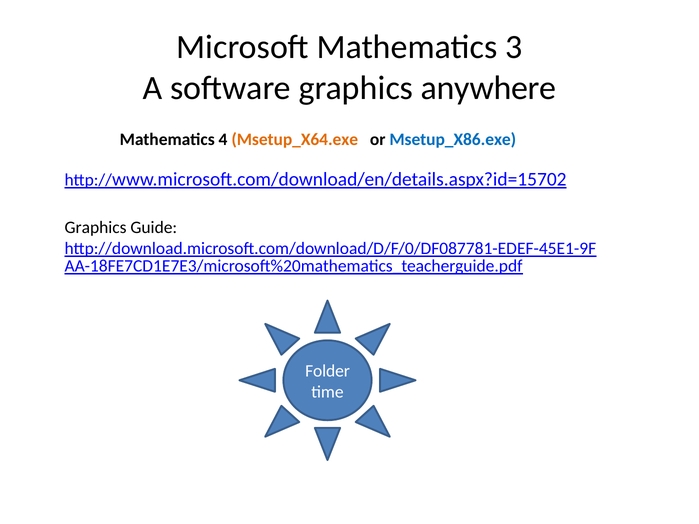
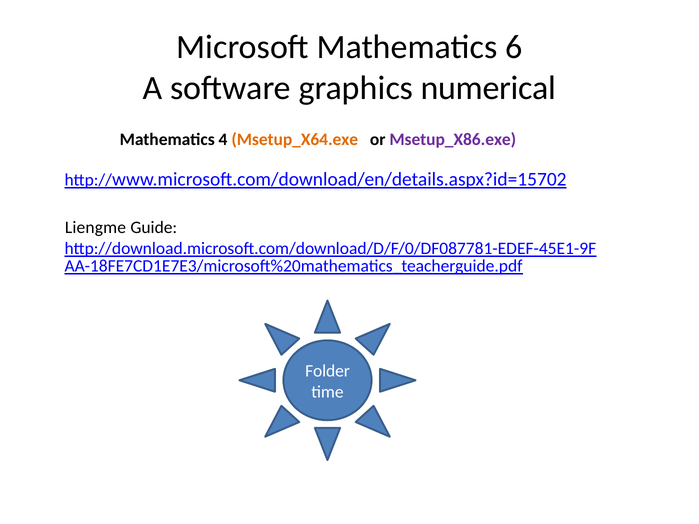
3: 3 -> 6
anywhere: anywhere -> numerical
Msetup_X86.exe colour: blue -> purple
Graphics at (96, 228): Graphics -> Liengme
